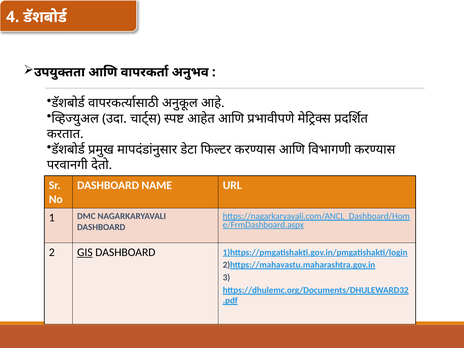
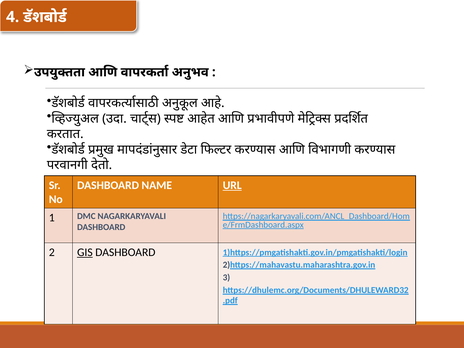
URL underline: none -> present
